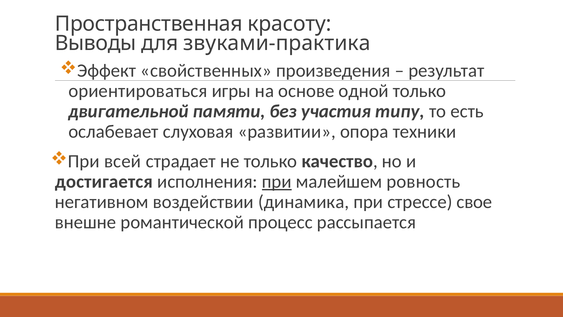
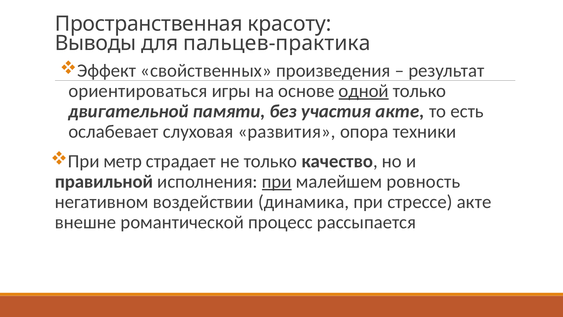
звуками-практика: звуками-практика -> пальцев-практика
одной underline: none -> present
участия типу: типу -> акте
развитии: развитии -> развития
всей: всей -> метр
достигается: достигается -> правильной
стрессе свое: свое -> акте
